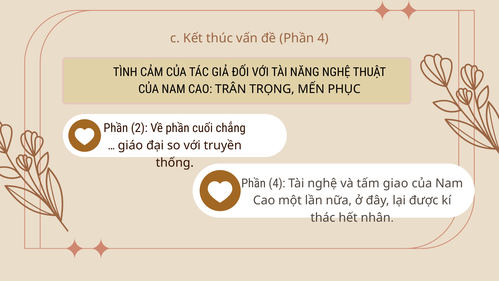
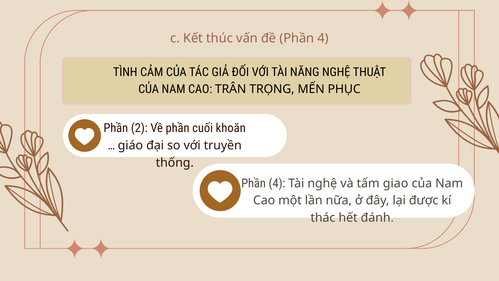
chẳng: chẳng -> khoăn
nhân: nhân -> đánh
